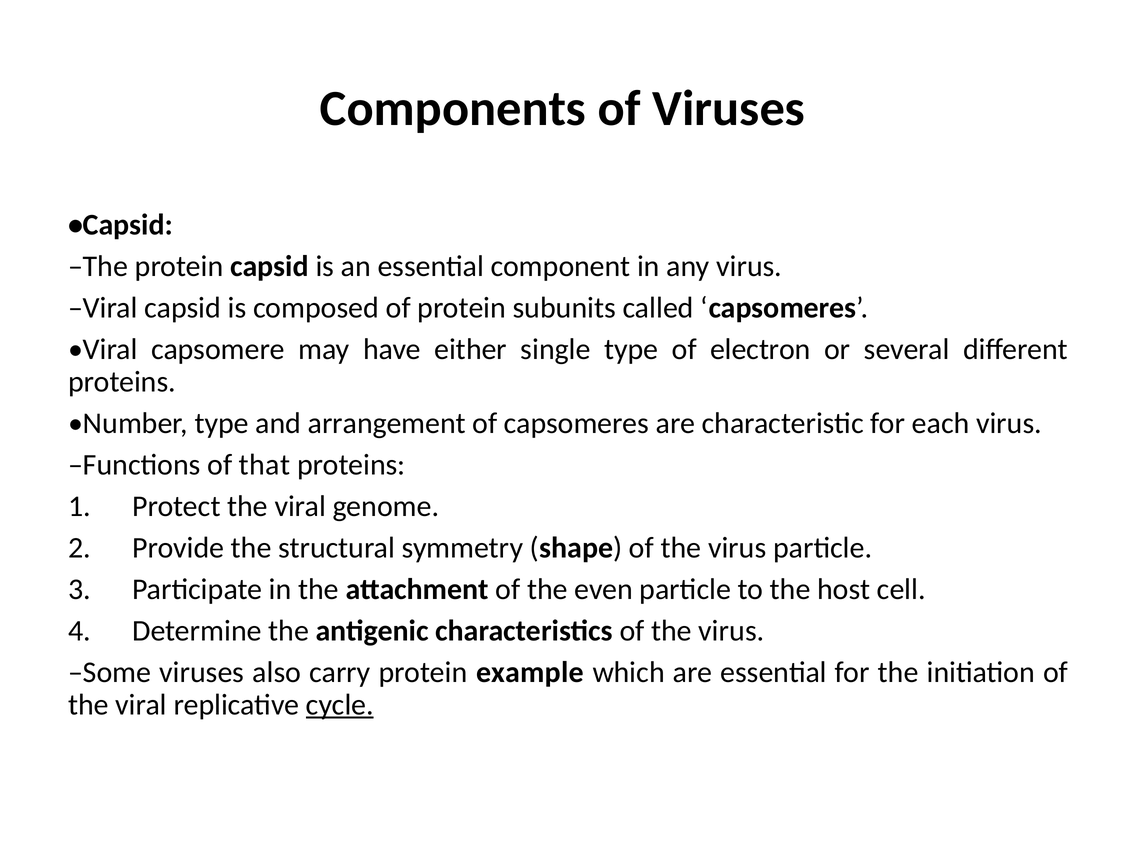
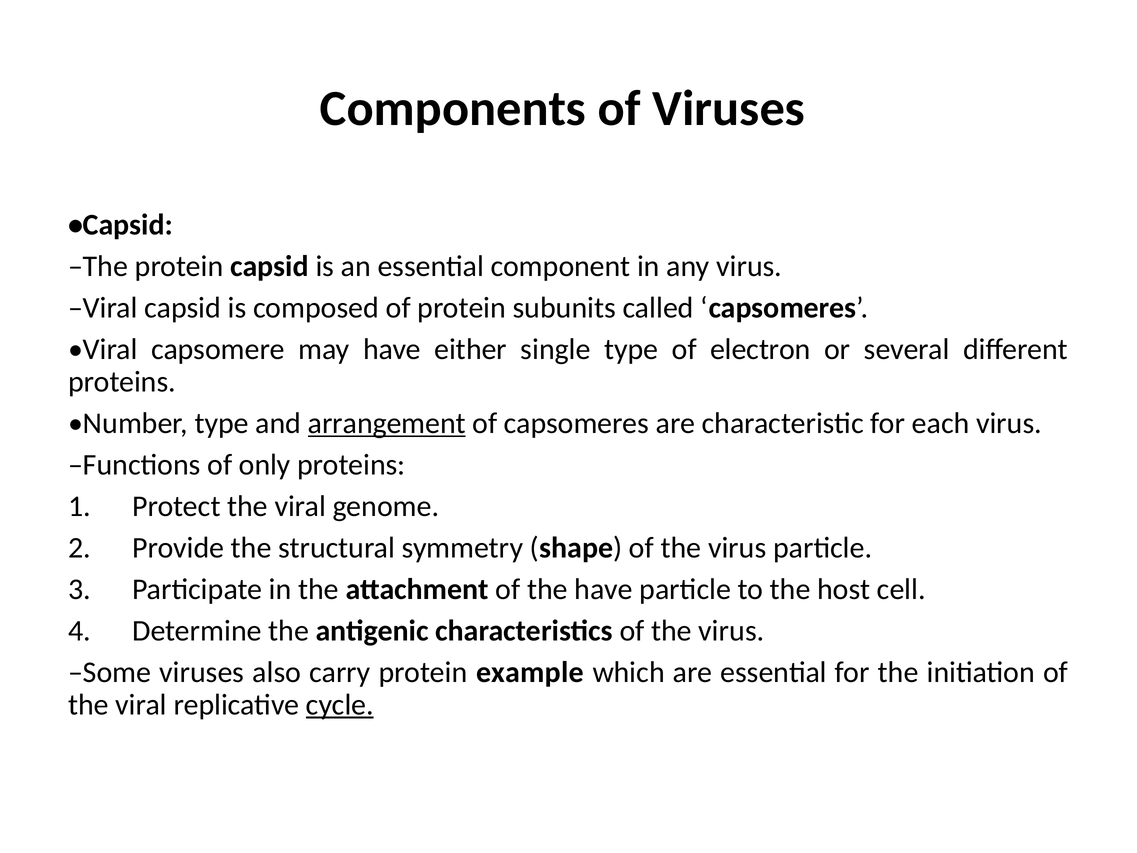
arrangement underline: none -> present
that: that -> only
the even: even -> have
